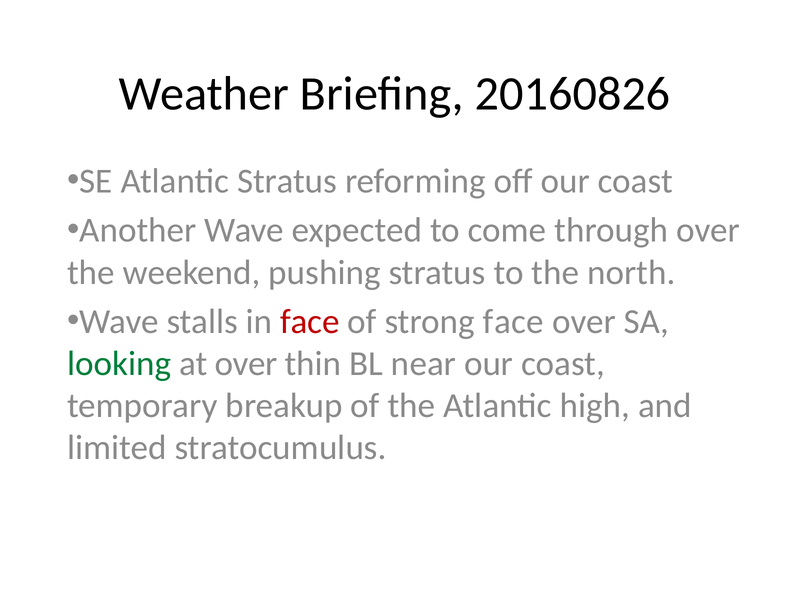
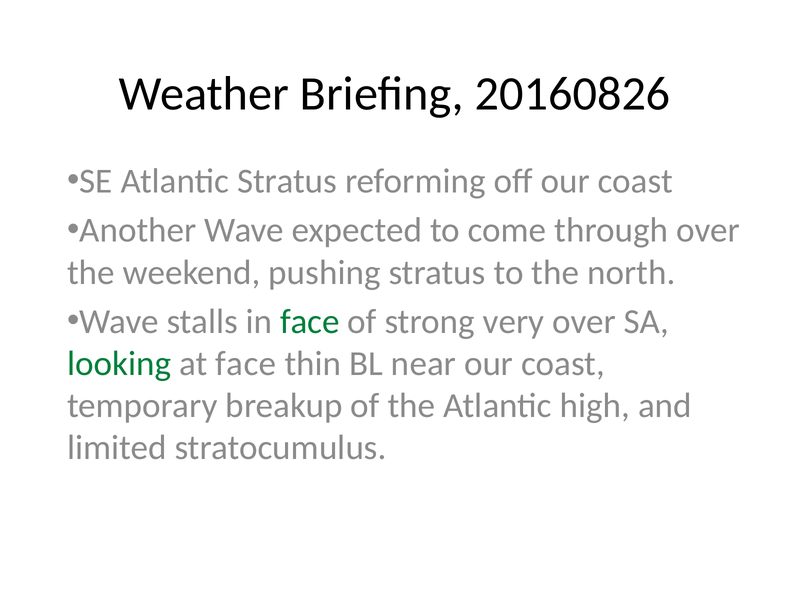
face at (310, 322) colour: red -> green
strong face: face -> very
at over: over -> face
